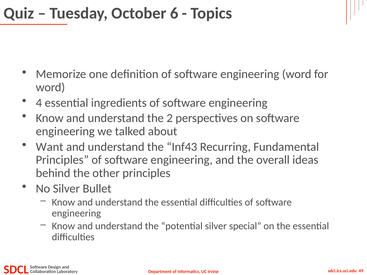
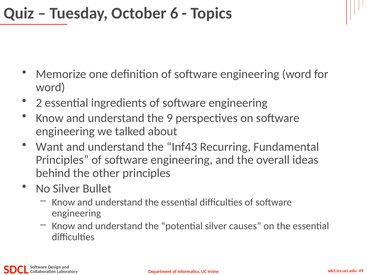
4: 4 -> 2
2: 2 -> 9
special: special -> causes
